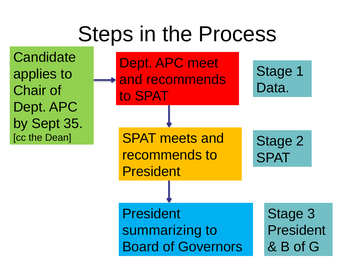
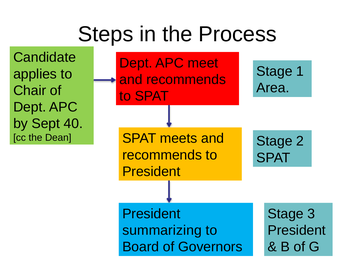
Data: Data -> Area
35: 35 -> 40
